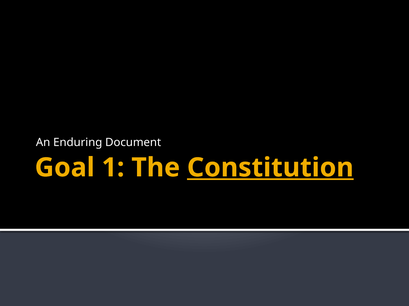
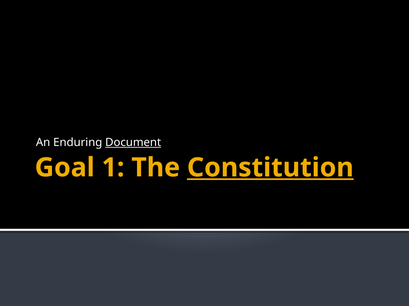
Document underline: none -> present
